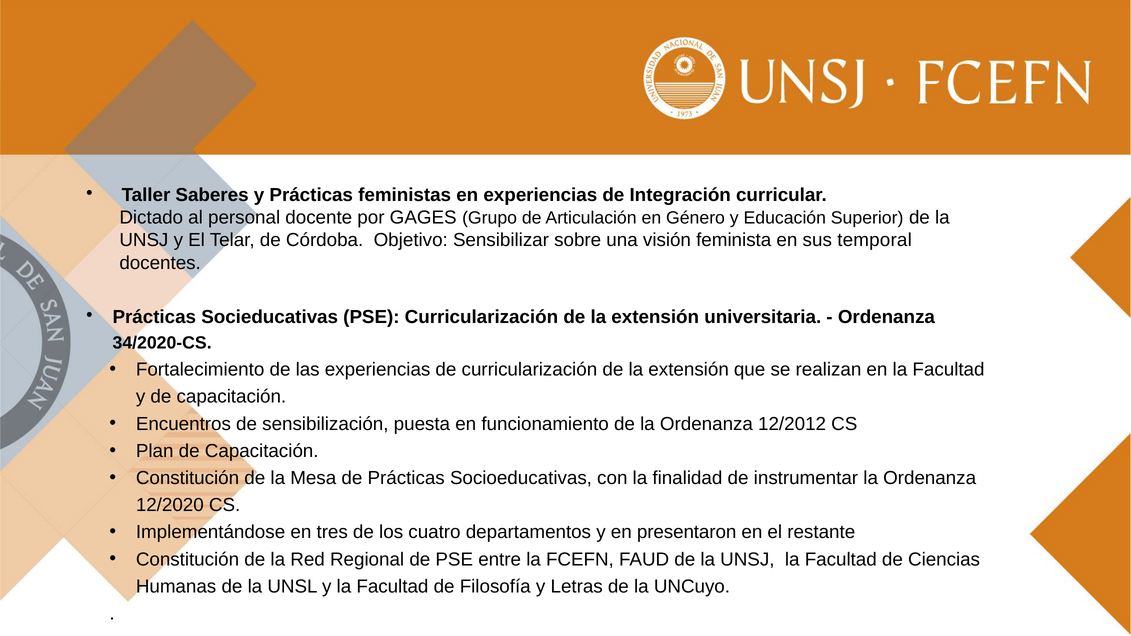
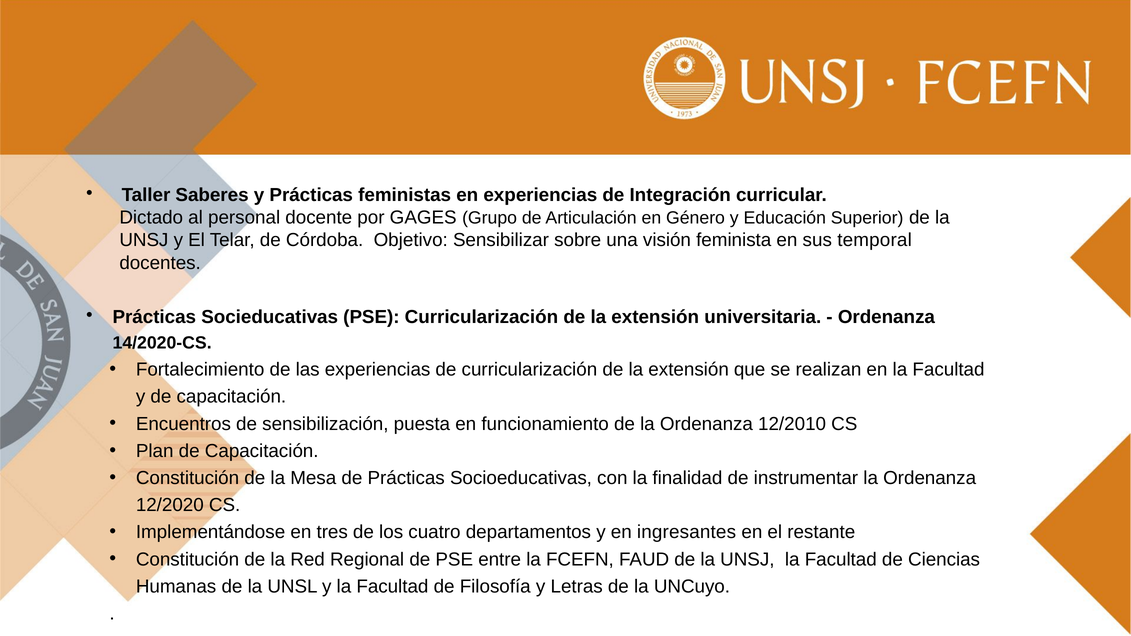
34/2020-CS: 34/2020-CS -> 14/2020-CS
12/2012: 12/2012 -> 12/2010
presentaron: presentaron -> ingresantes
